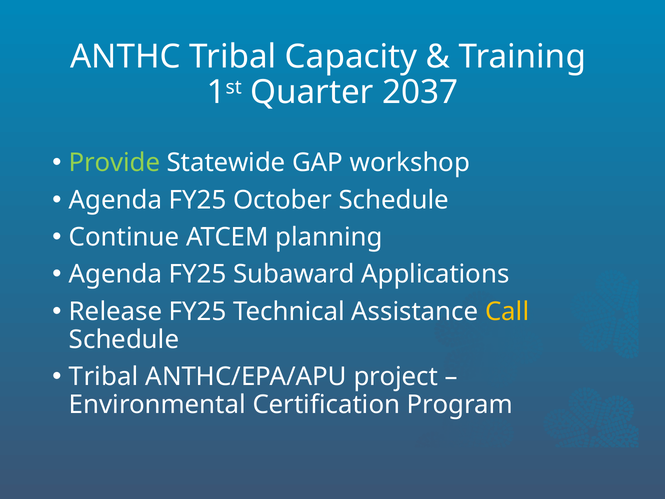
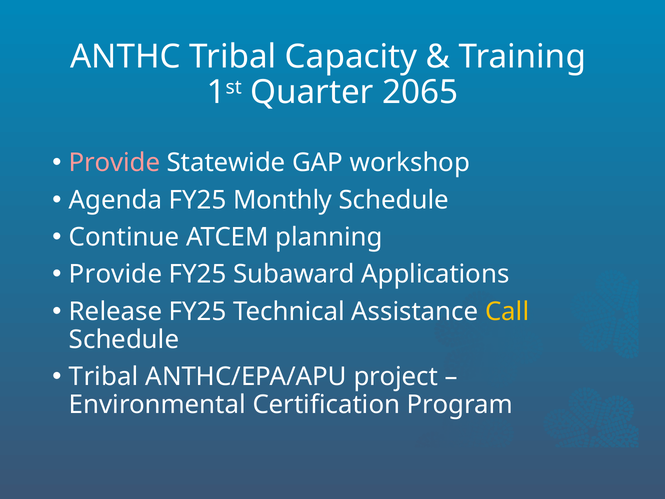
2037: 2037 -> 2065
Provide at (115, 163) colour: light green -> pink
October: October -> Monthly
Agenda at (116, 274): Agenda -> Provide
